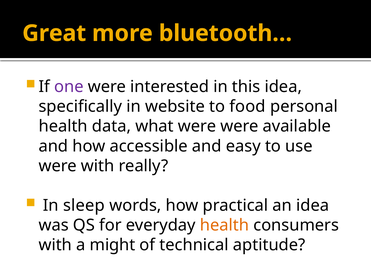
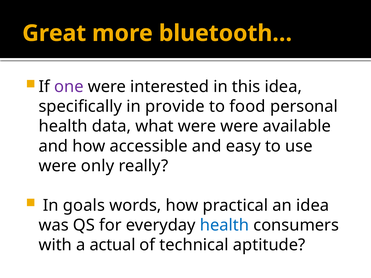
website: website -> provide
were with: with -> only
sleep: sleep -> goals
health at (224, 225) colour: orange -> blue
might: might -> actual
